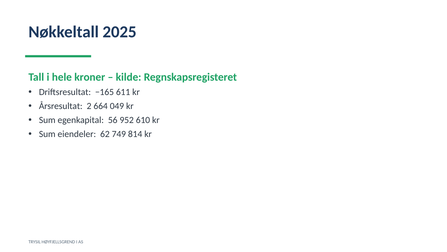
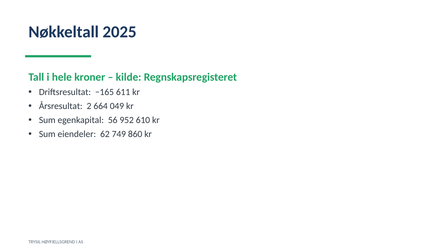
814: 814 -> 860
